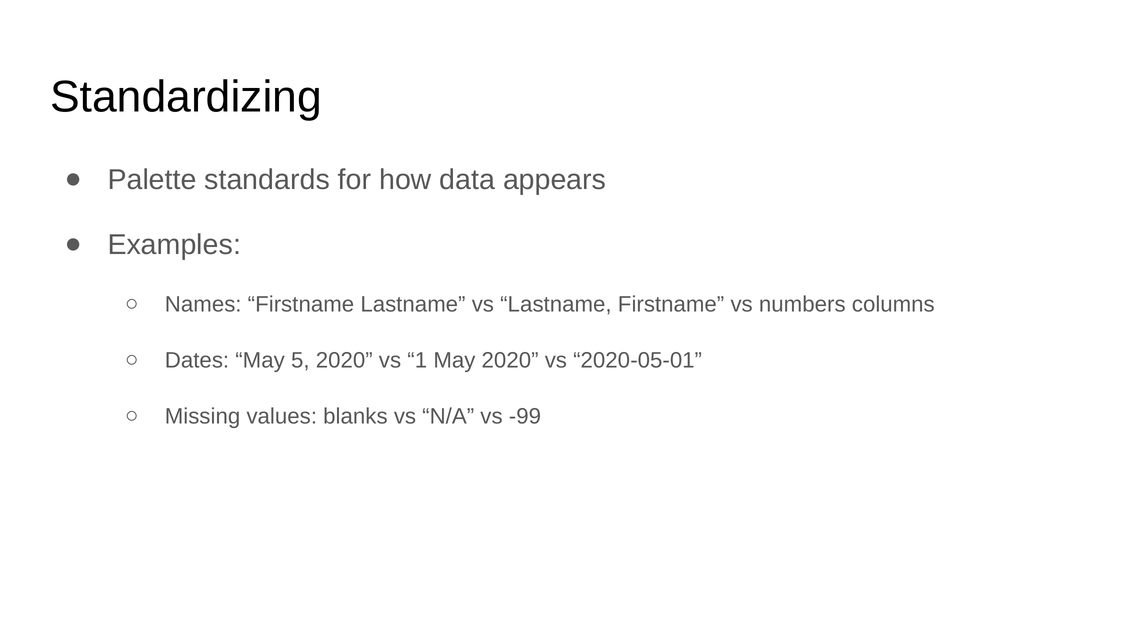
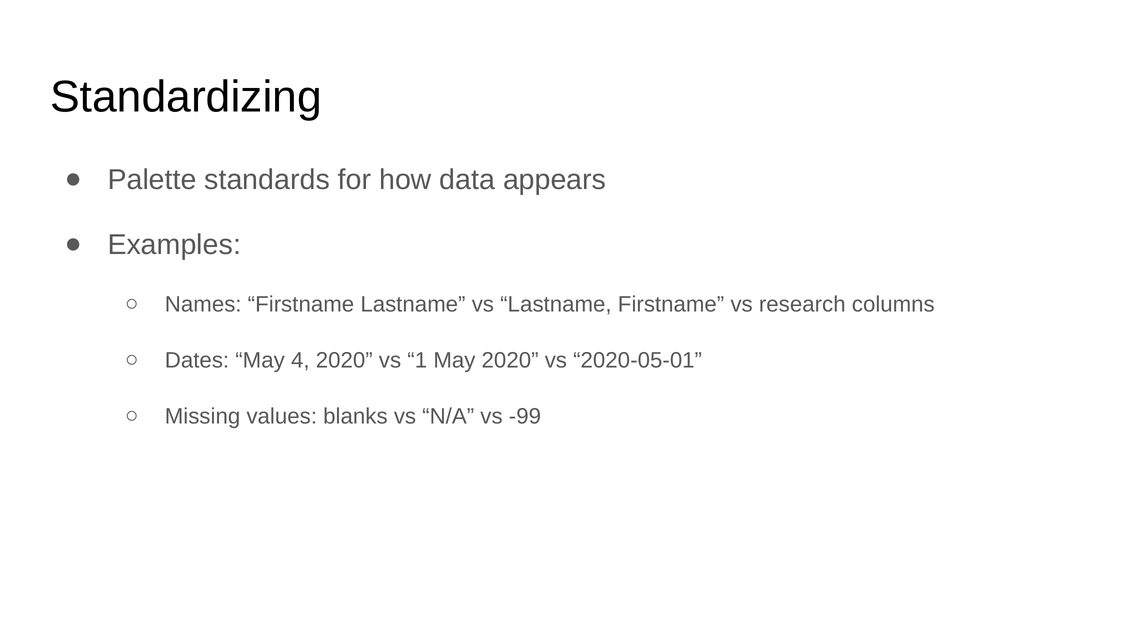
numbers: numbers -> research
5: 5 -> 4
